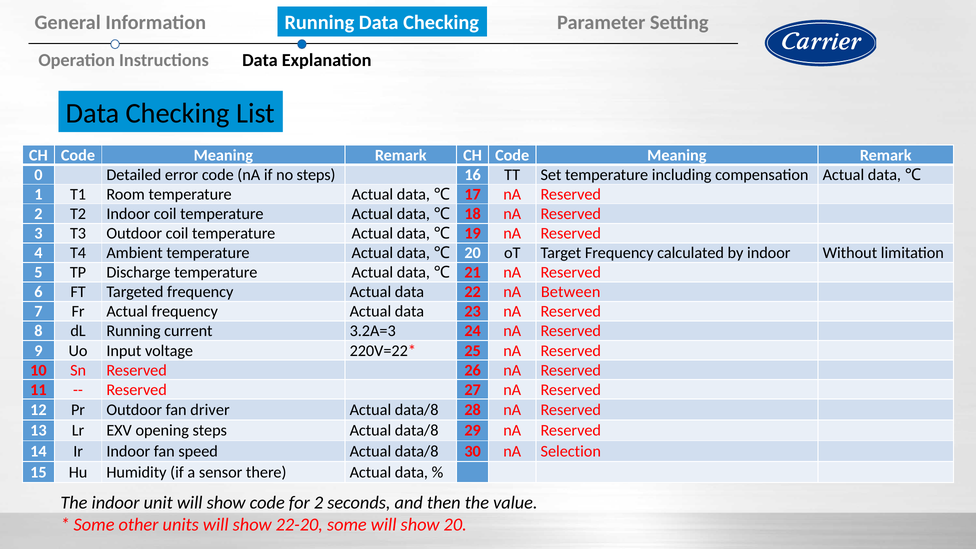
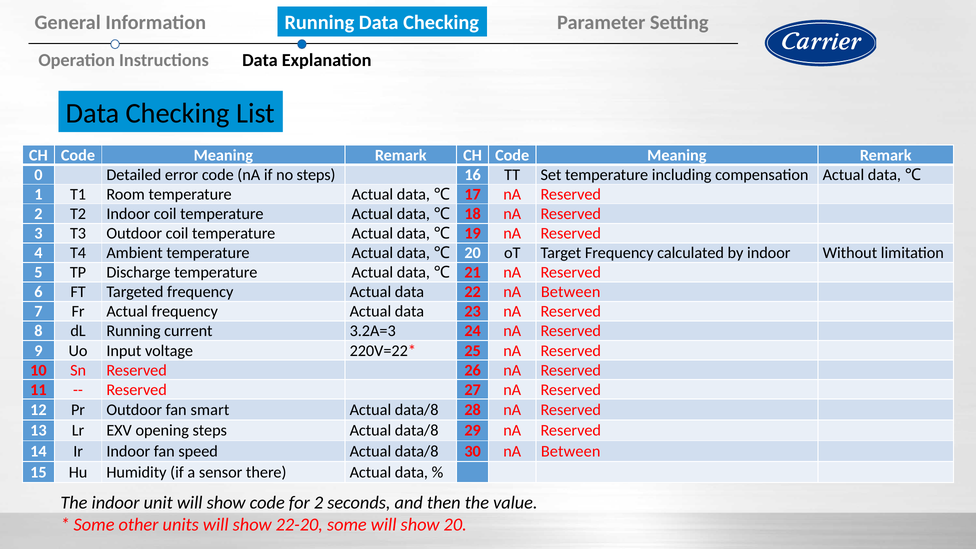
driver: driver -> smart
30 nA Selection: Selection -> Between
